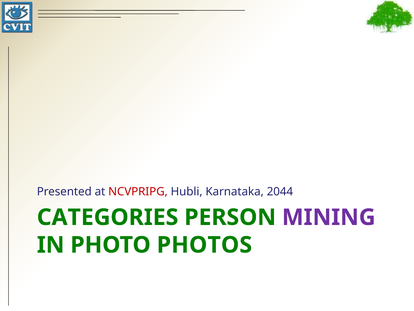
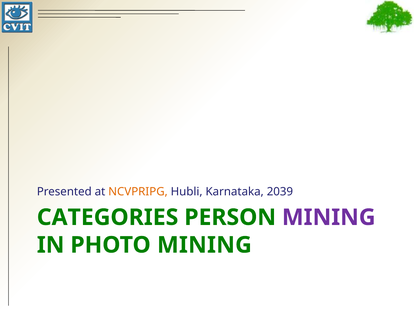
NCVPRIPG colour: red -> orange
2044: 2044 -> 2039
PHOTO PHOTOS: PHOTOS -> MINING
